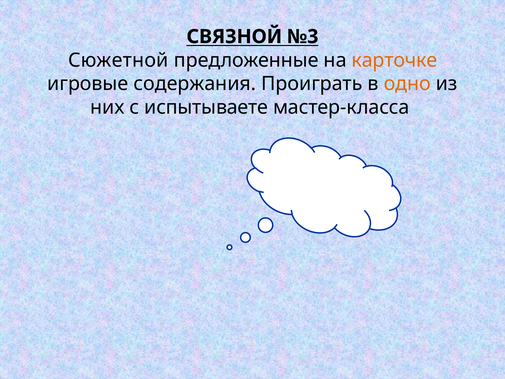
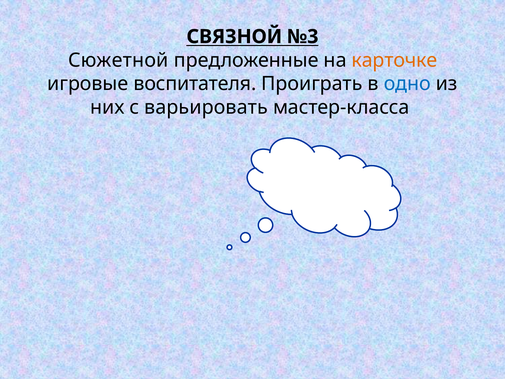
содержания: содержания -> воспитателя
одно colour: orange -> blue
испытываете: испытываете -> варьировать
